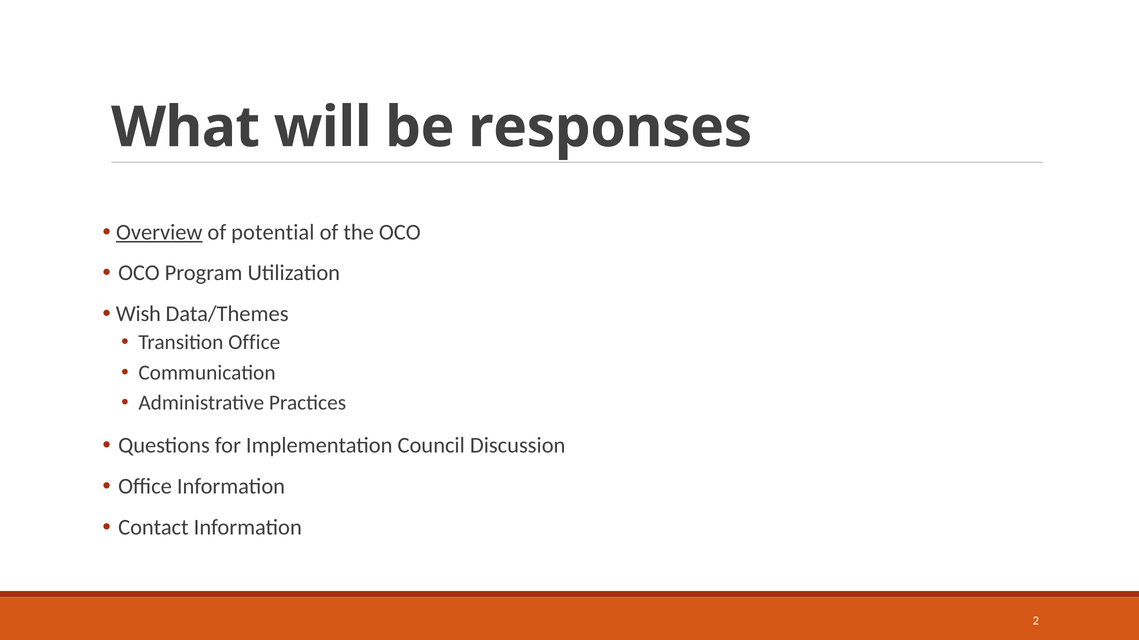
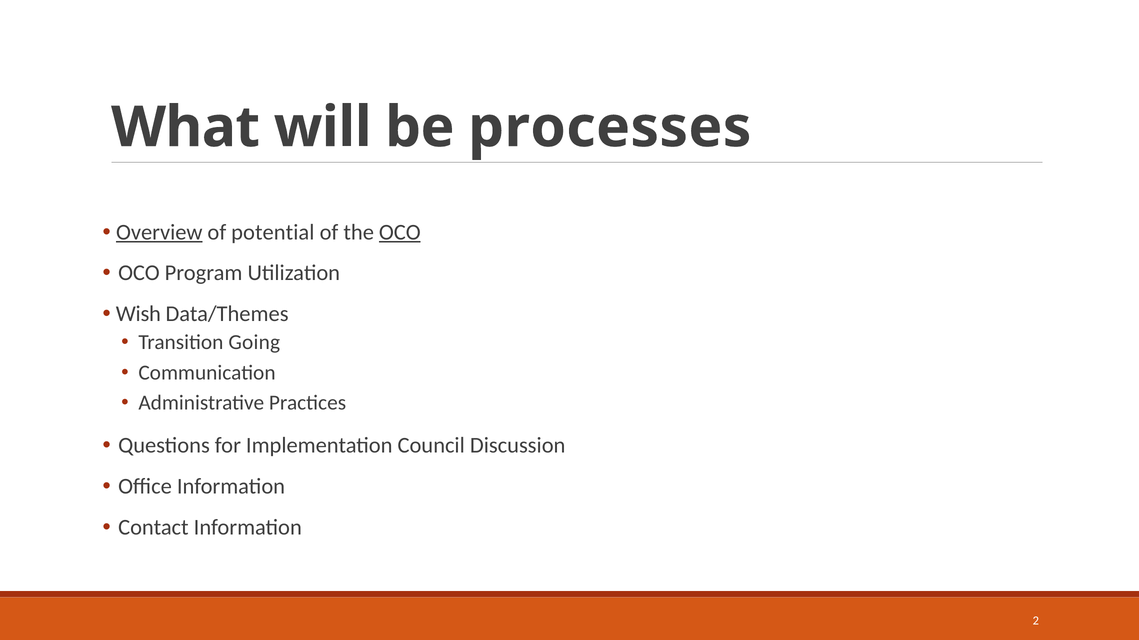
responses: responses -> processes
OCO at (400, 232) underline: none -> present
Transition Office: Office -> Going
